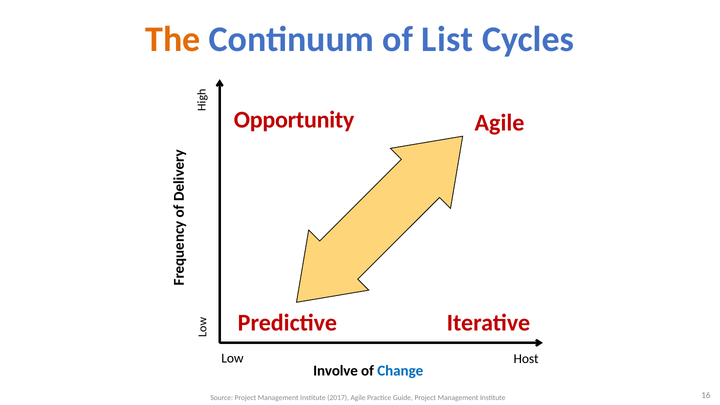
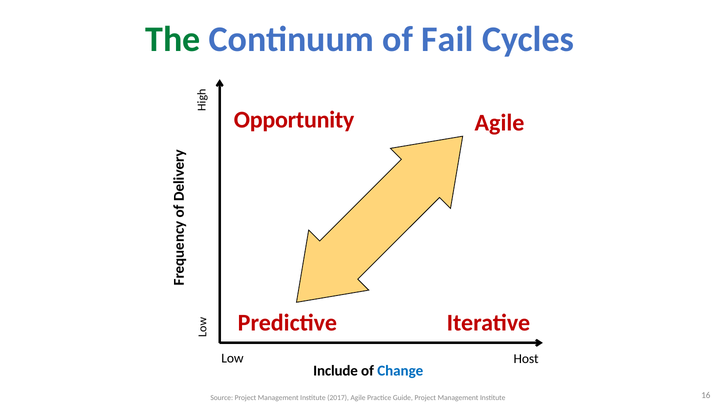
The colour: orange -> green
List: List -> Fail
Involve: Involve -> Include
